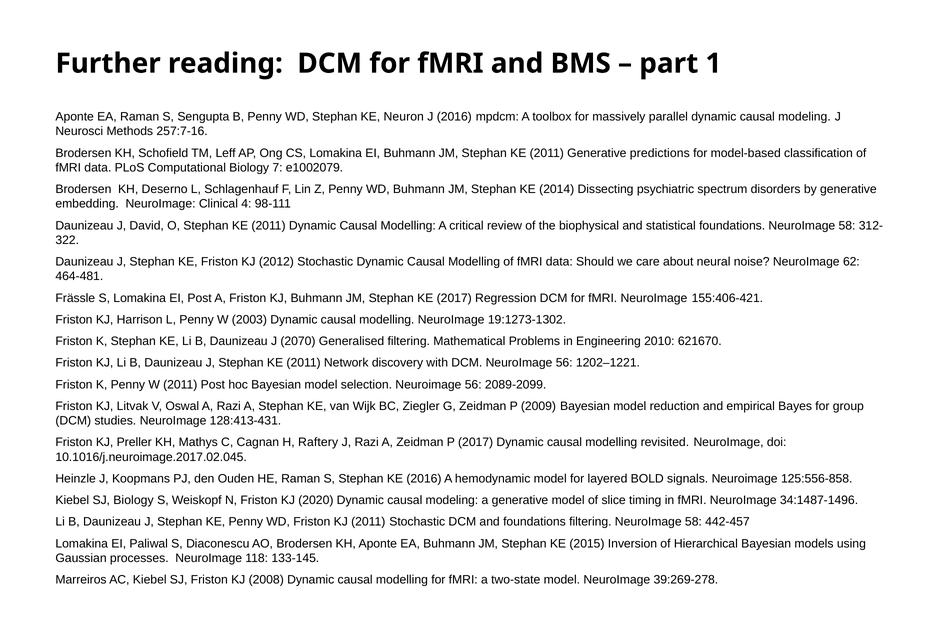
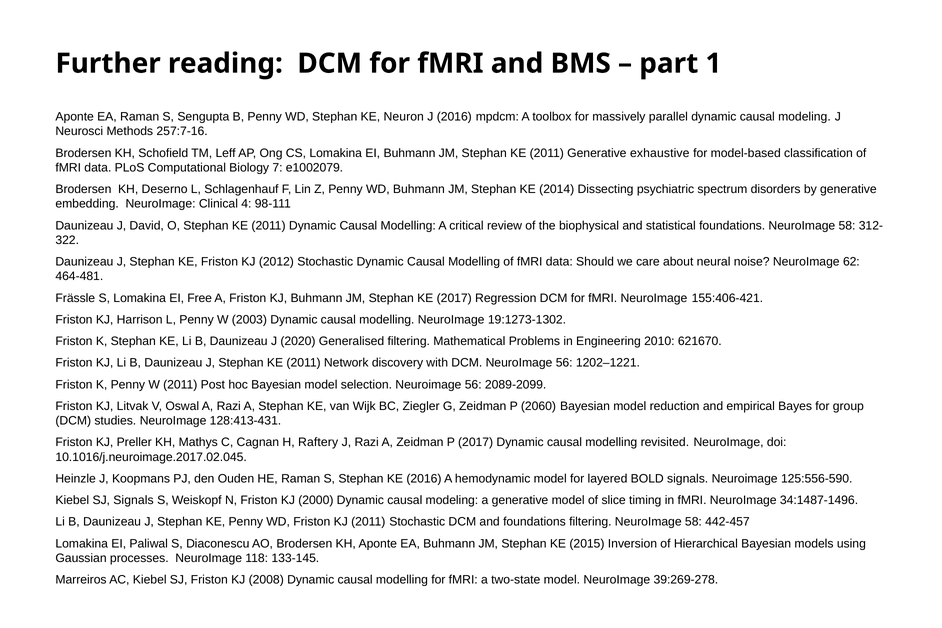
predictions: predictions -> exhaustive
EI Post: Post -> Free
2070: 2070 -> 2020
2009: 2009 -> 2060
125:556-858: 125:556-858 -> 125:556-590
SJ Biology: Biology -> Signals
2020: 2020 -> 2000
